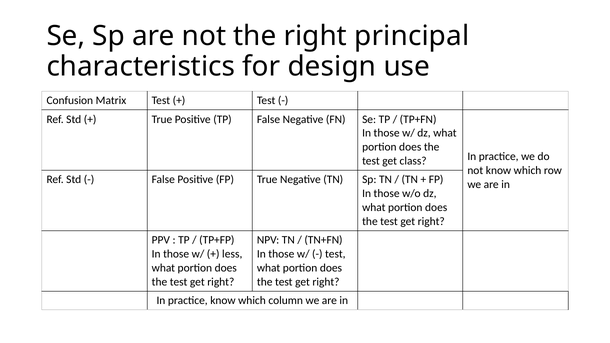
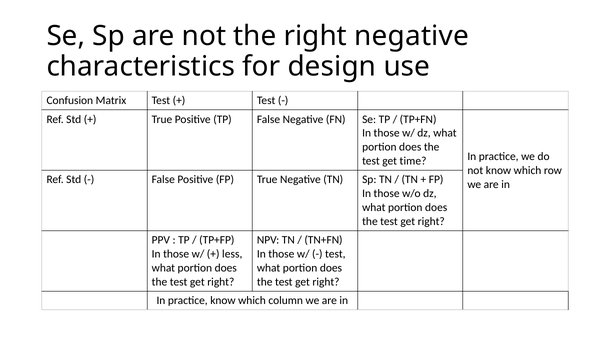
right principal: principal -> negative
class: class -> time
